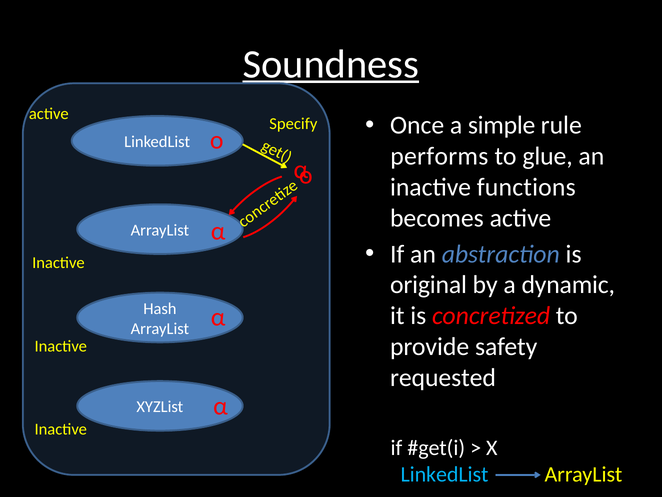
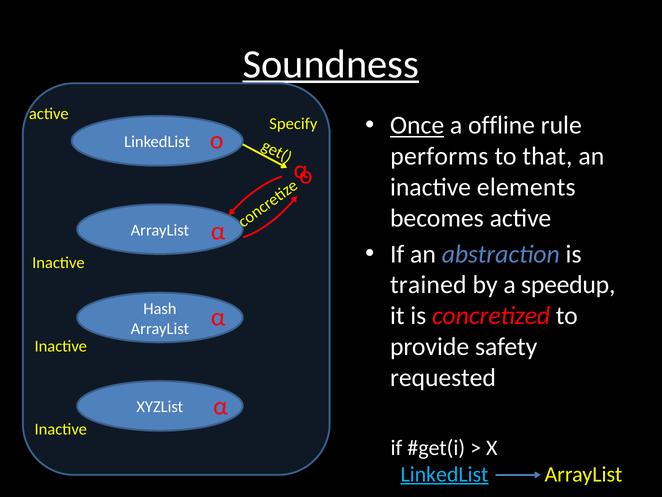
Once underline: none -> present
simple: simple -> offline
glue: glue -> that
functions: functions -> elements
original: original -> trained
dynamic: dynamic -> speedup
LinkedList at (444, 474) underline: none -> present
